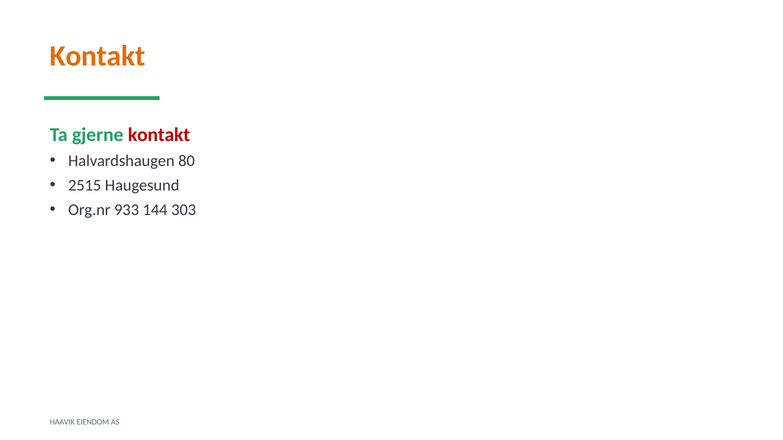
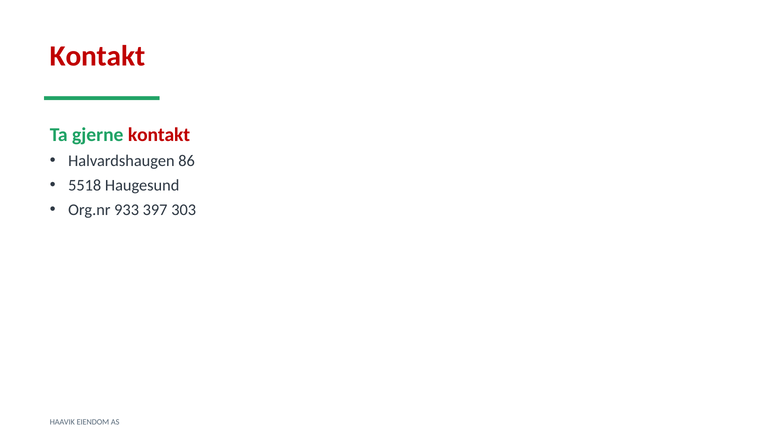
Kontakt at (98, 56) colour: orange -> red
80: 80 -> 86
2515: 2515 -> 5518
144: 144 -> 397
